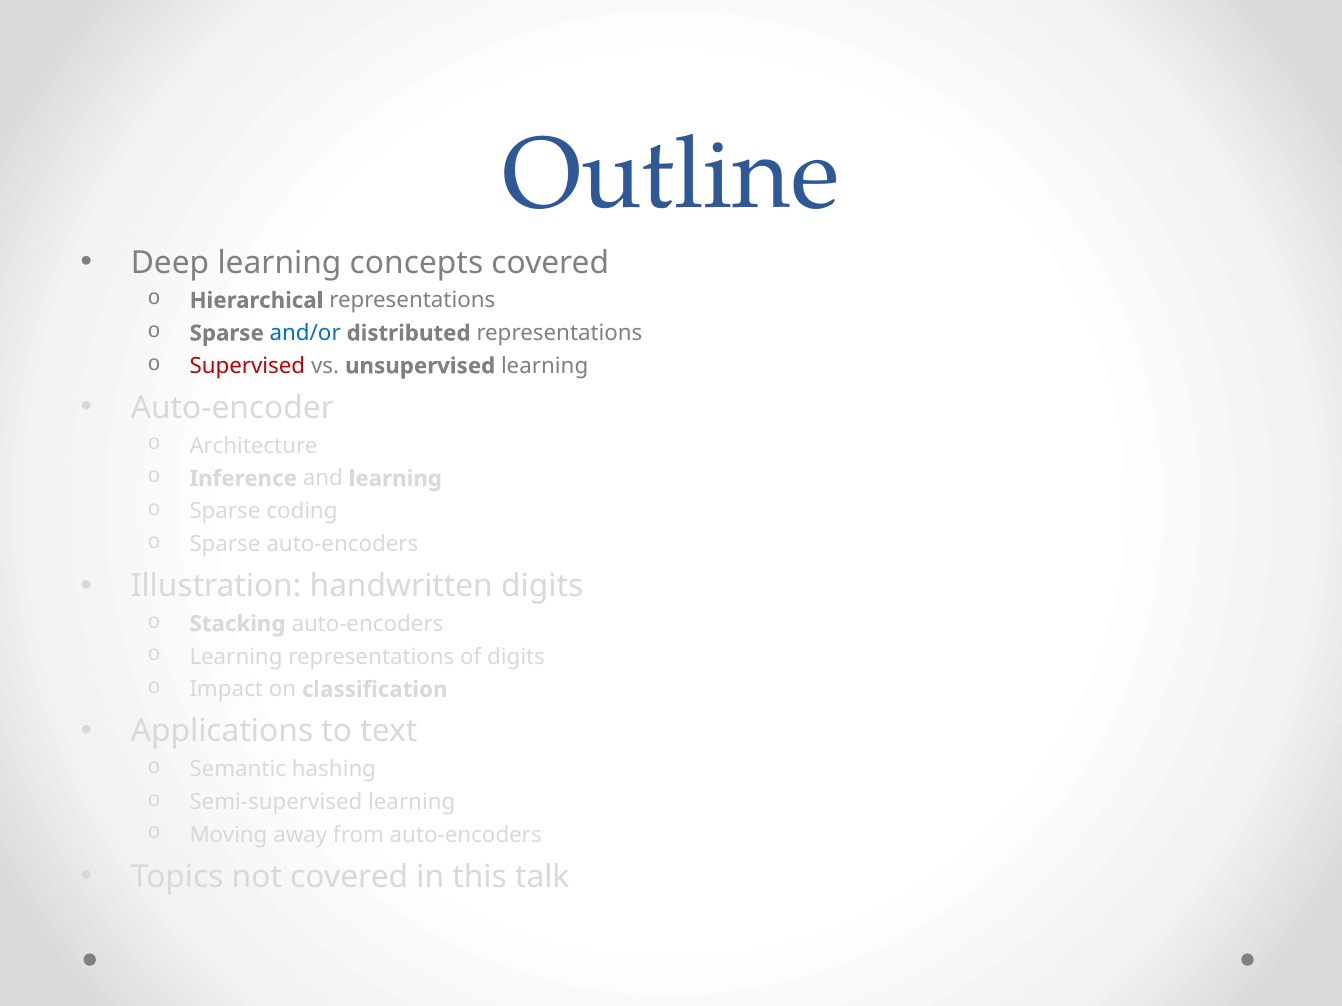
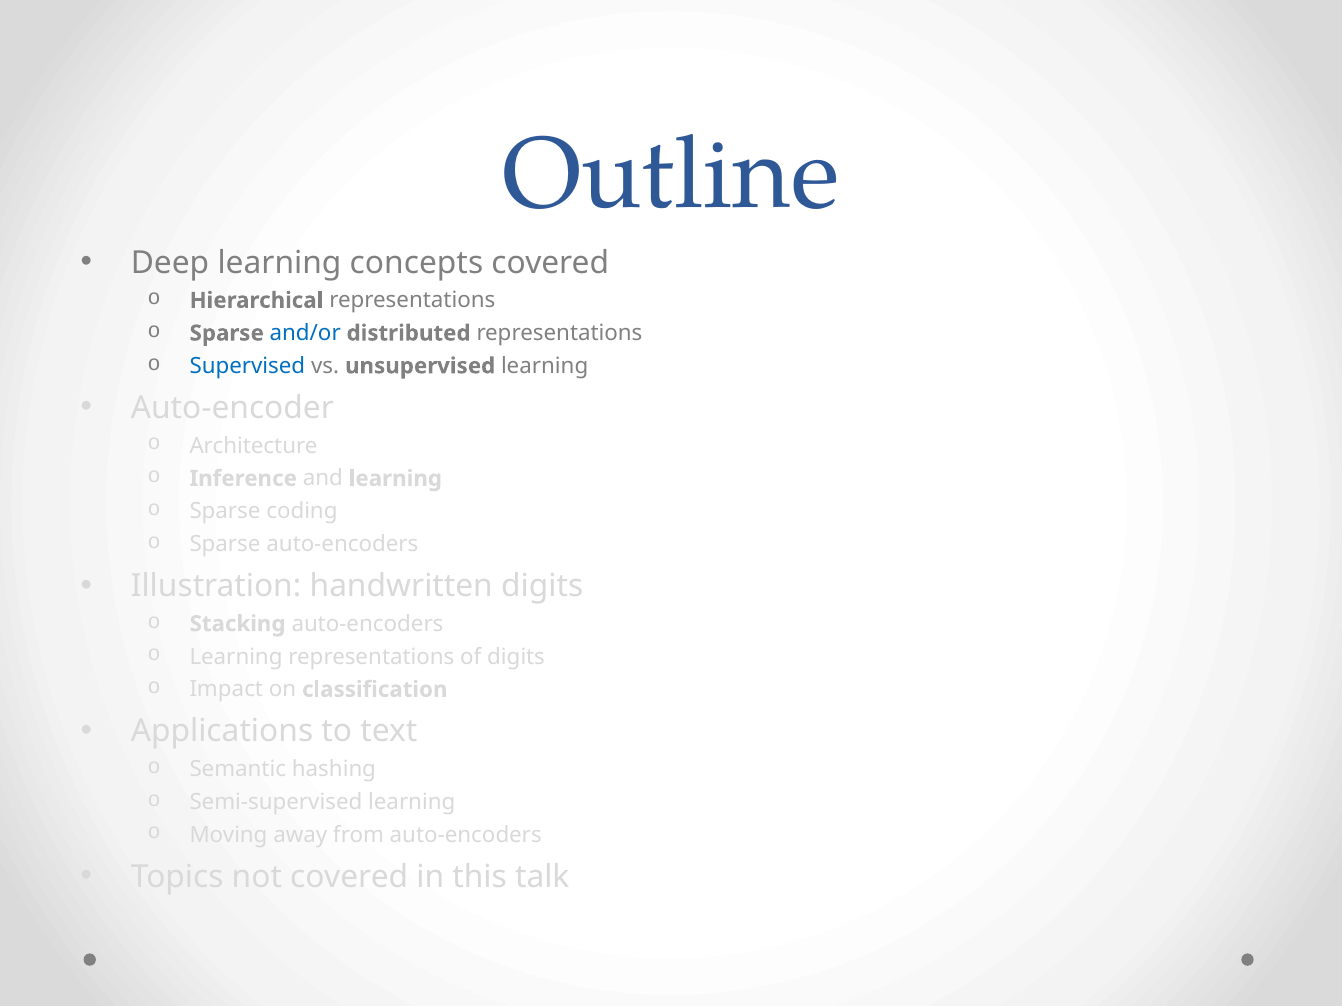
Supervised colour: red -> blue
